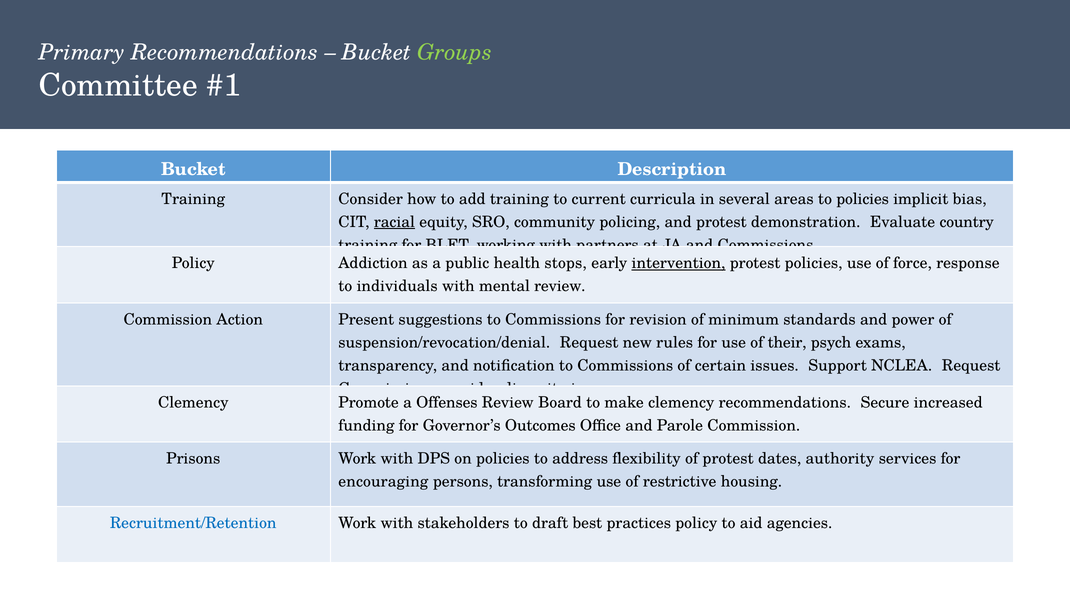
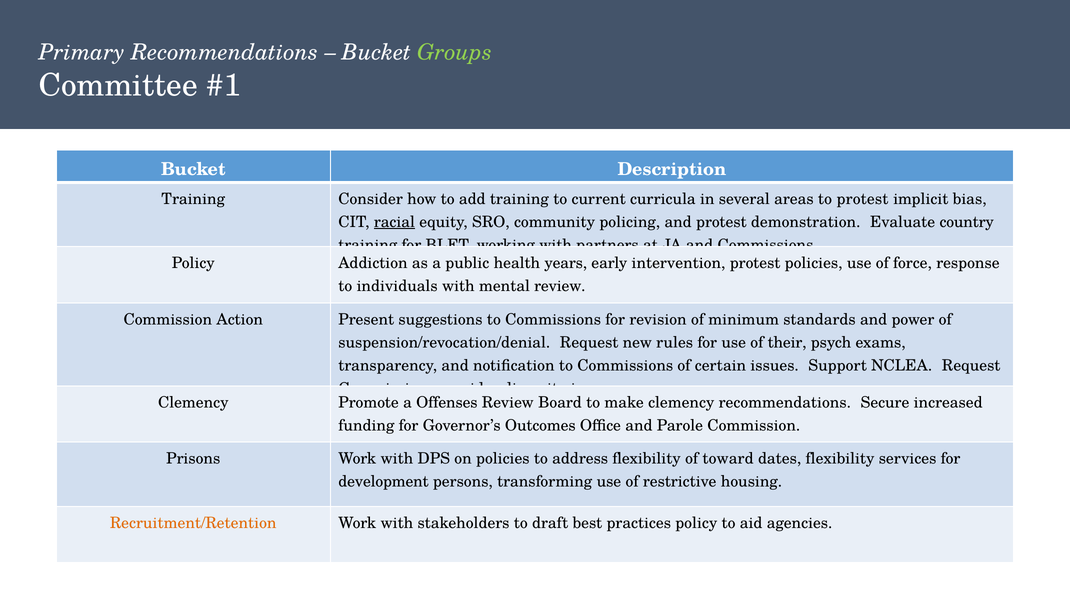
to policies: policies -> protest
stops: stops -> years
intervention underline: present -> none
of protest: protest -> toward
dates authority: authority -> flexibility
encouraging: encouraging -> development
Recruitment/Retention colour: blue -> orange
